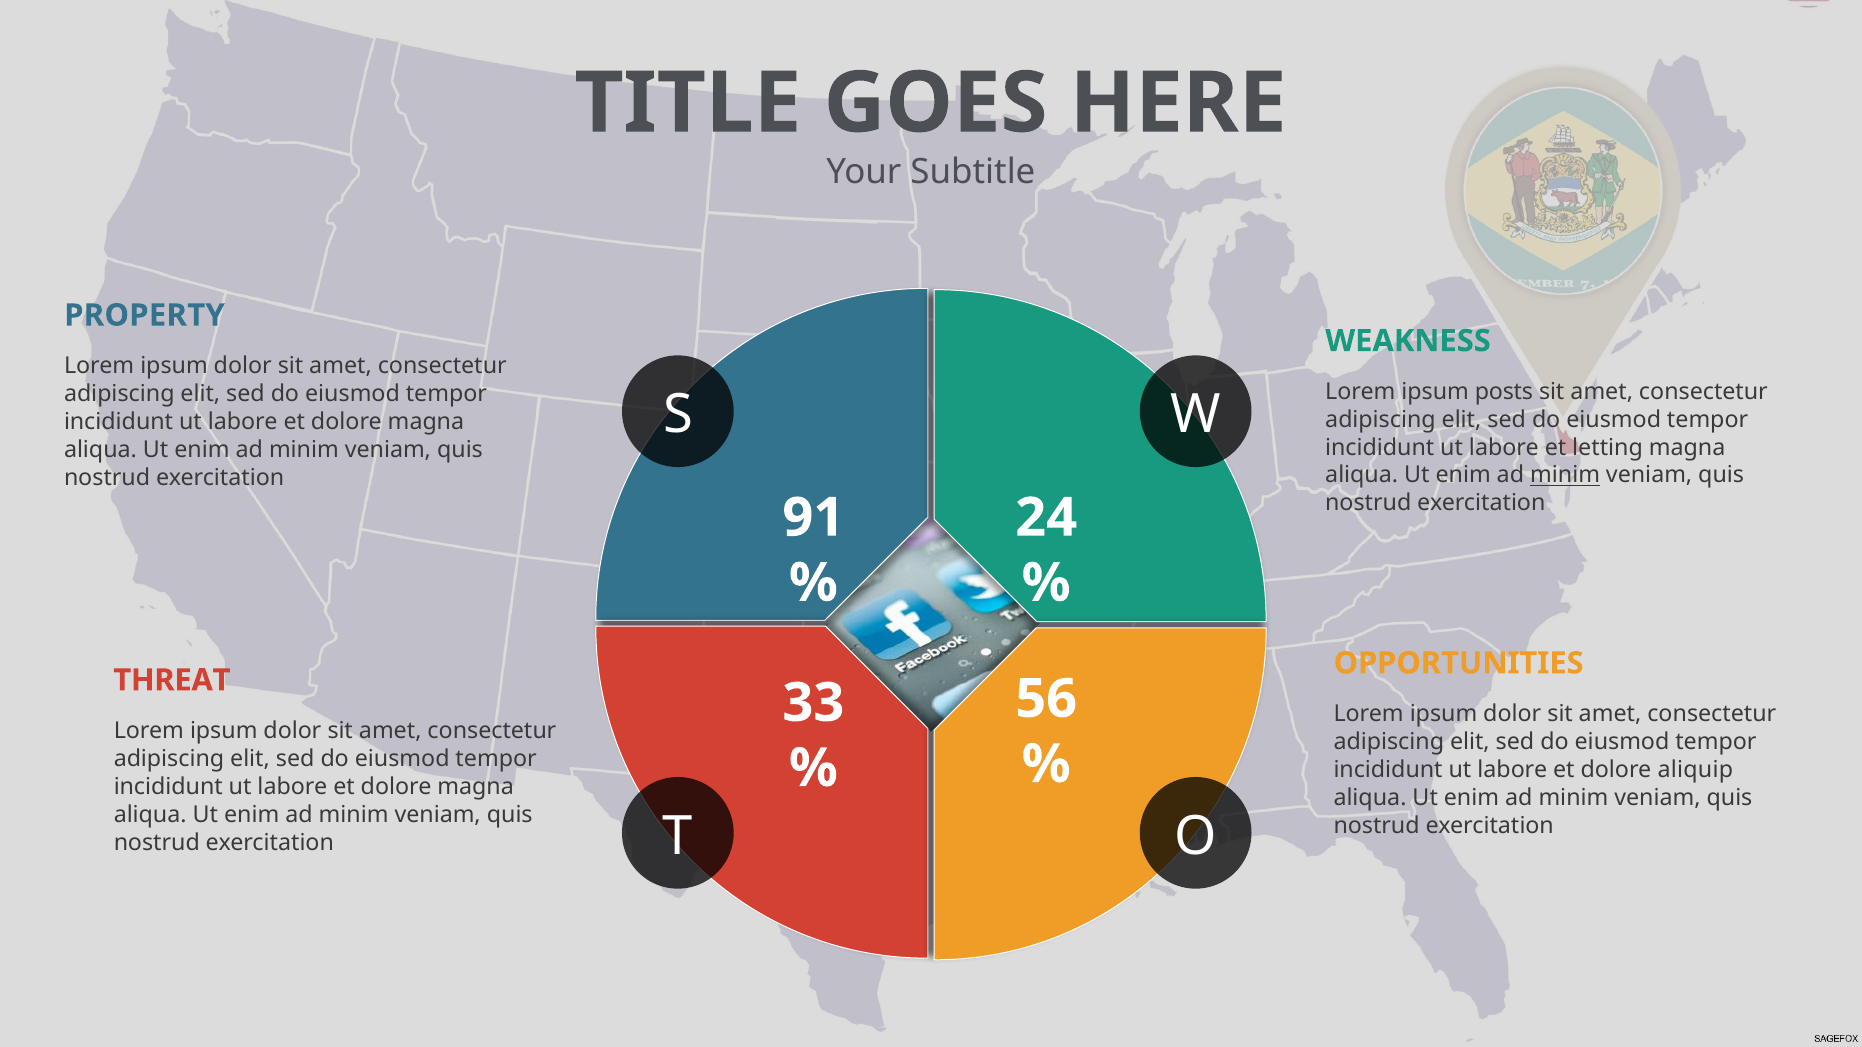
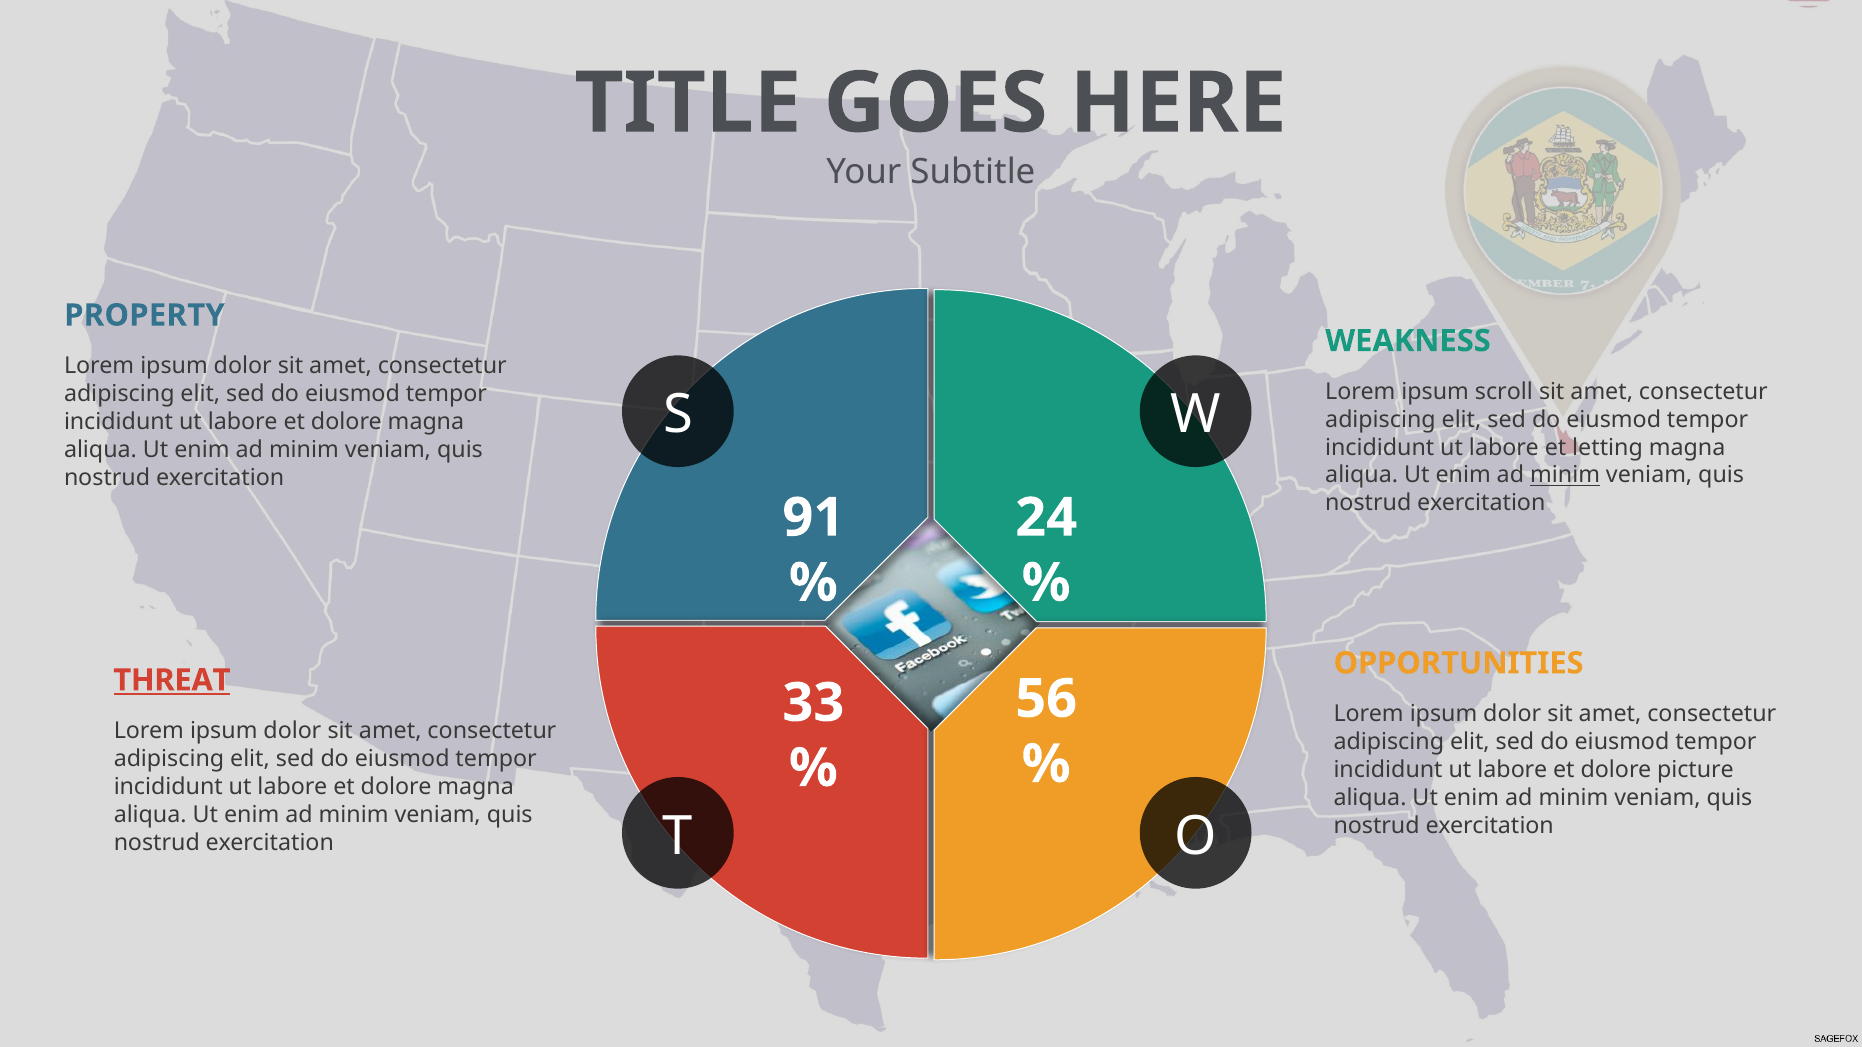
posts: posts -> scroll
THREAT underline: none -> present
aliquip: aliquip -> picture
